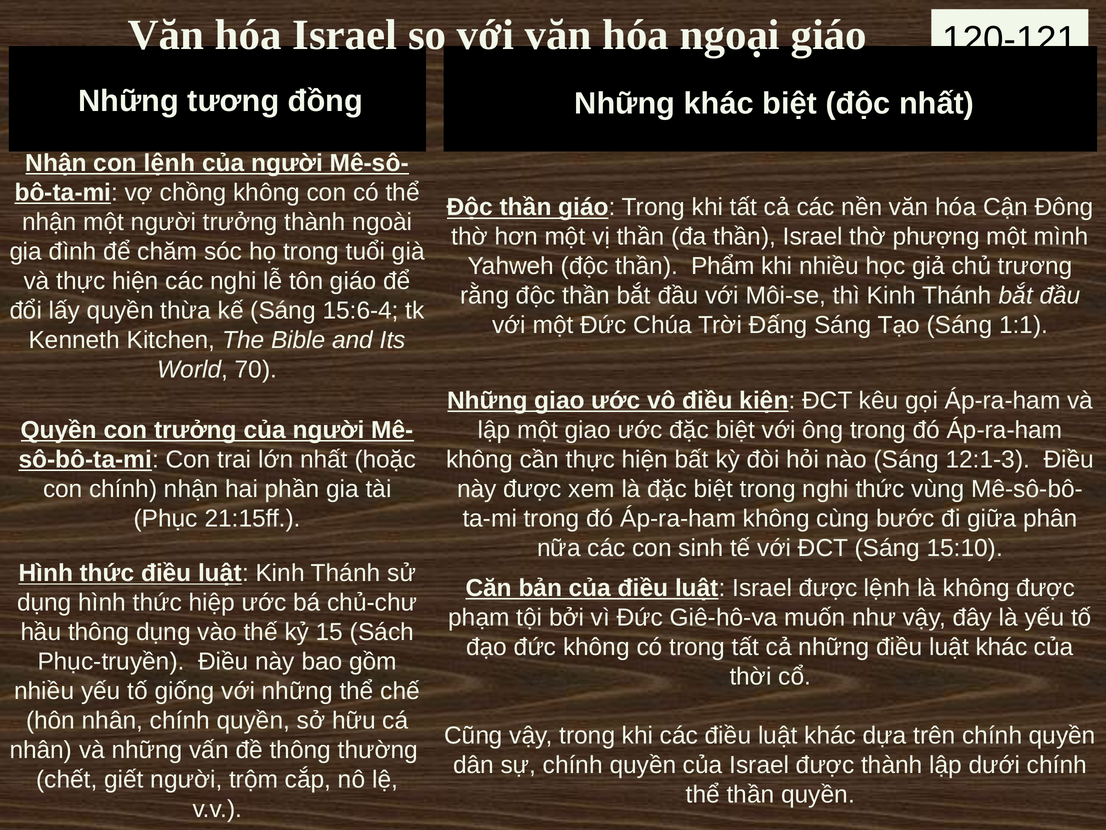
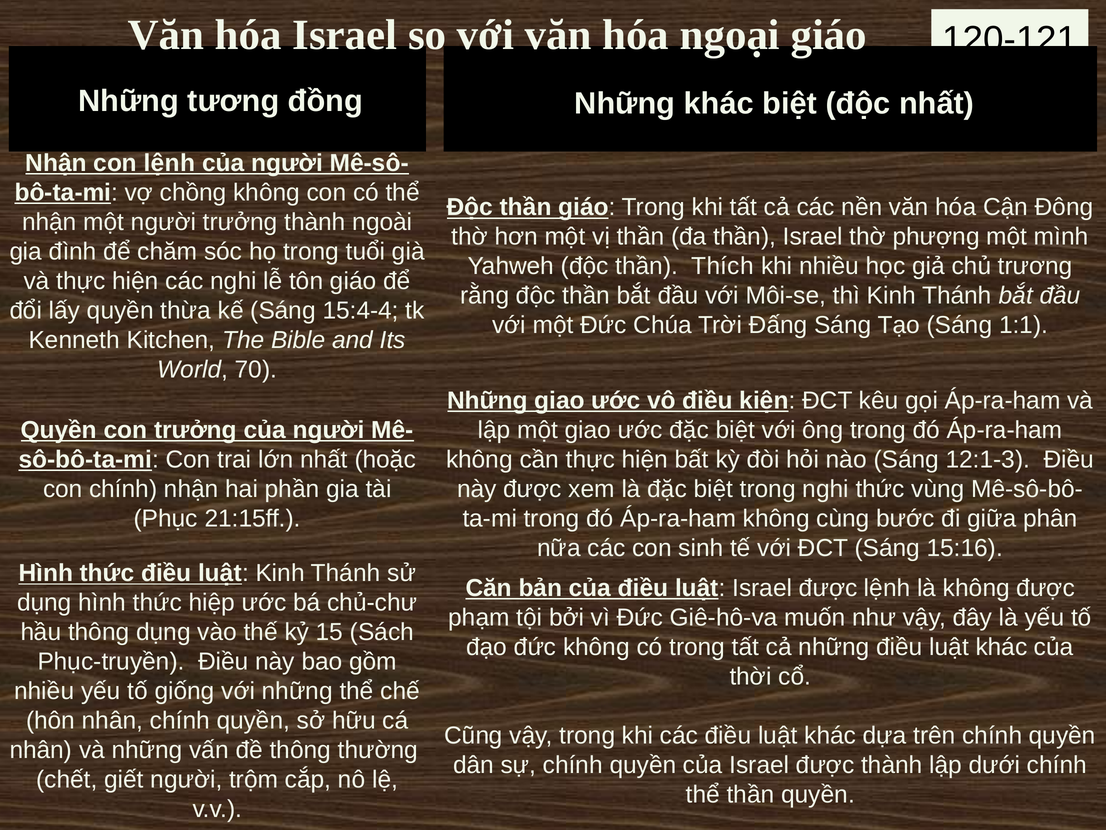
Phẩm: Phẩm -> Thích
15:6-4: 15:6-4 -> 15:4-4
15:10: 15:10 -> 15:16
